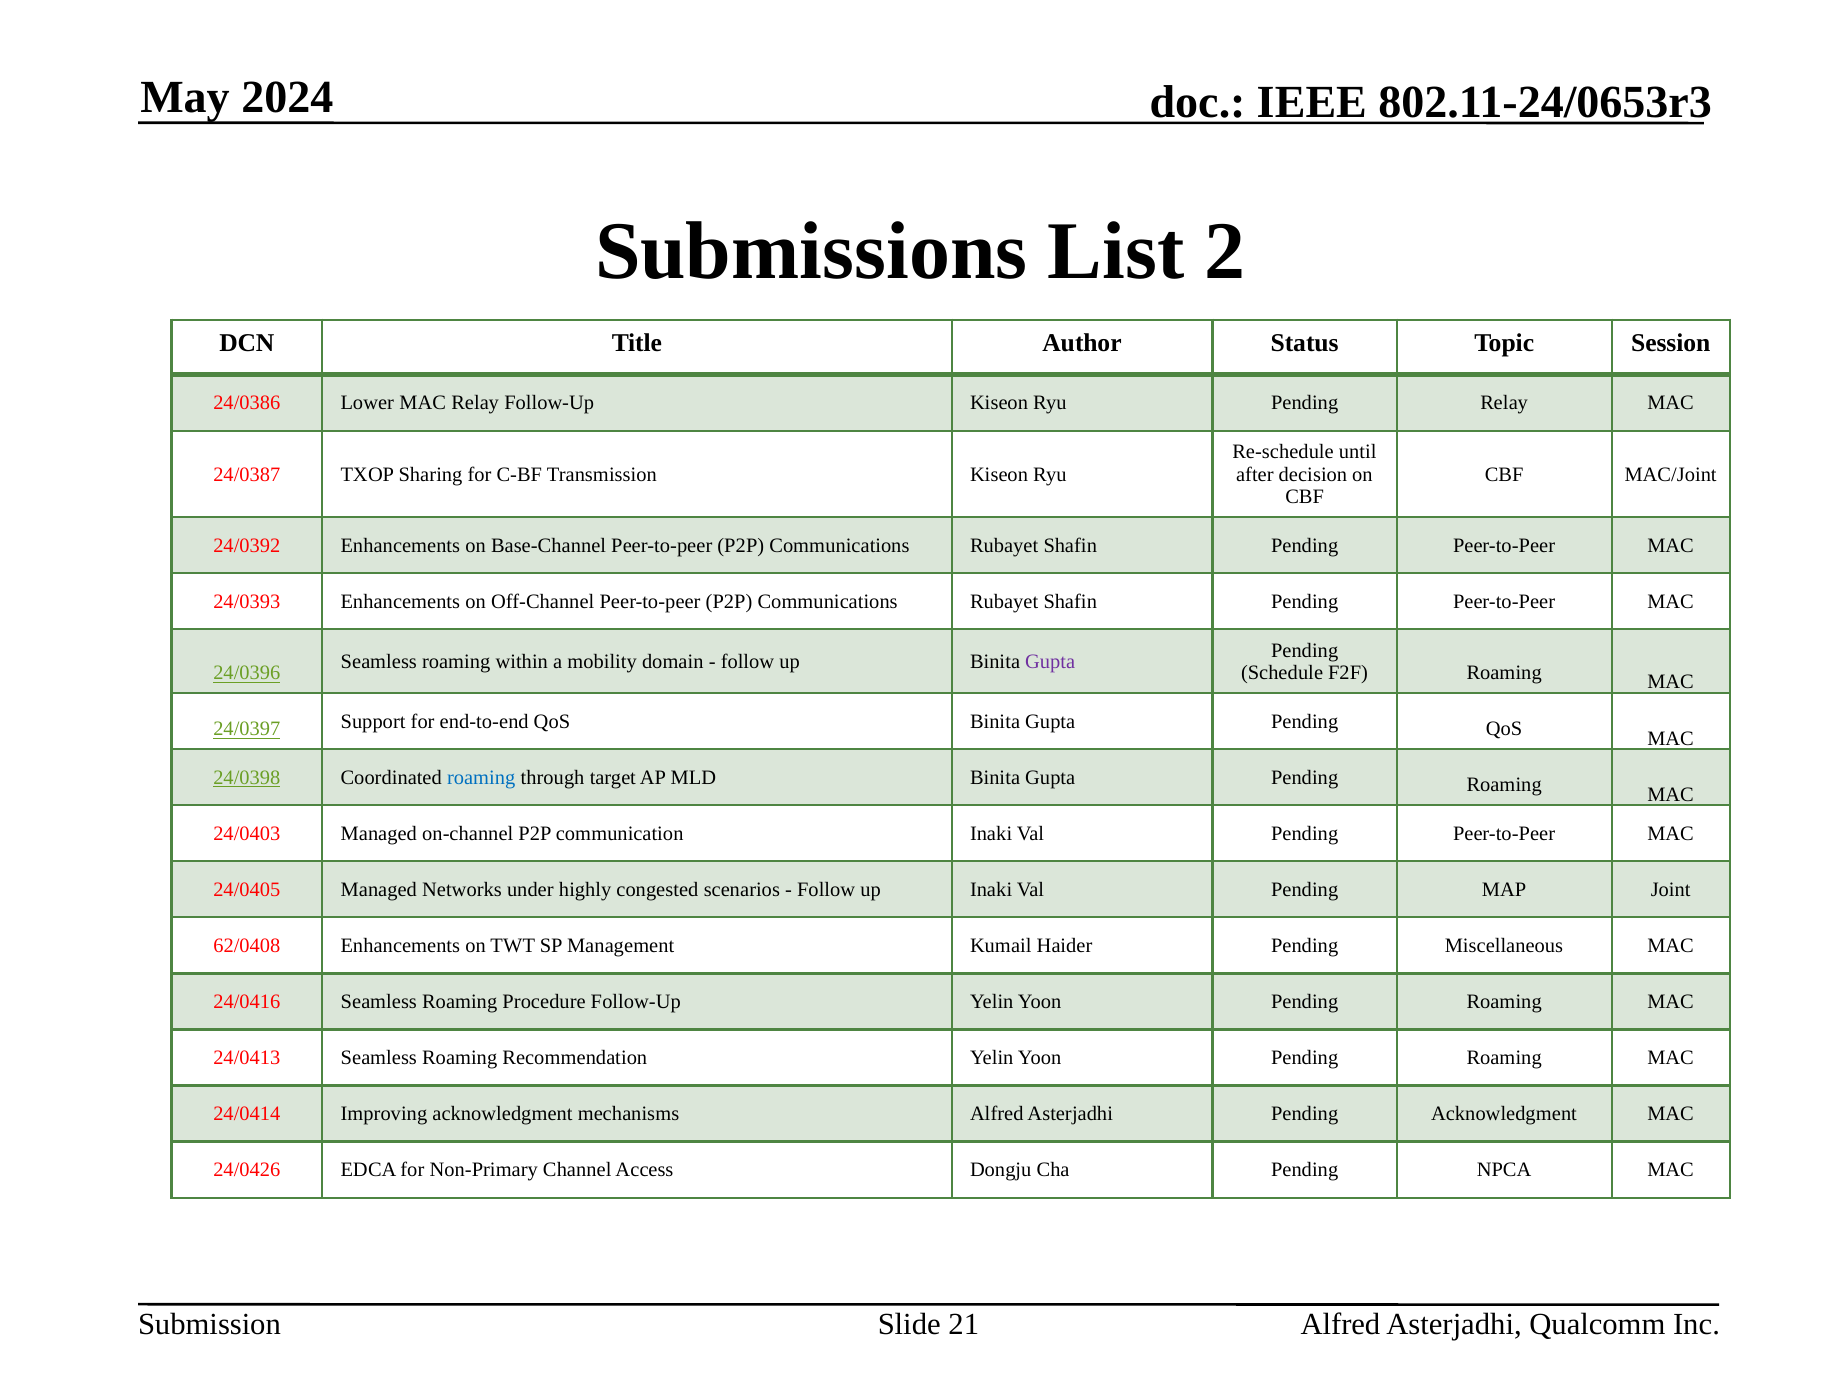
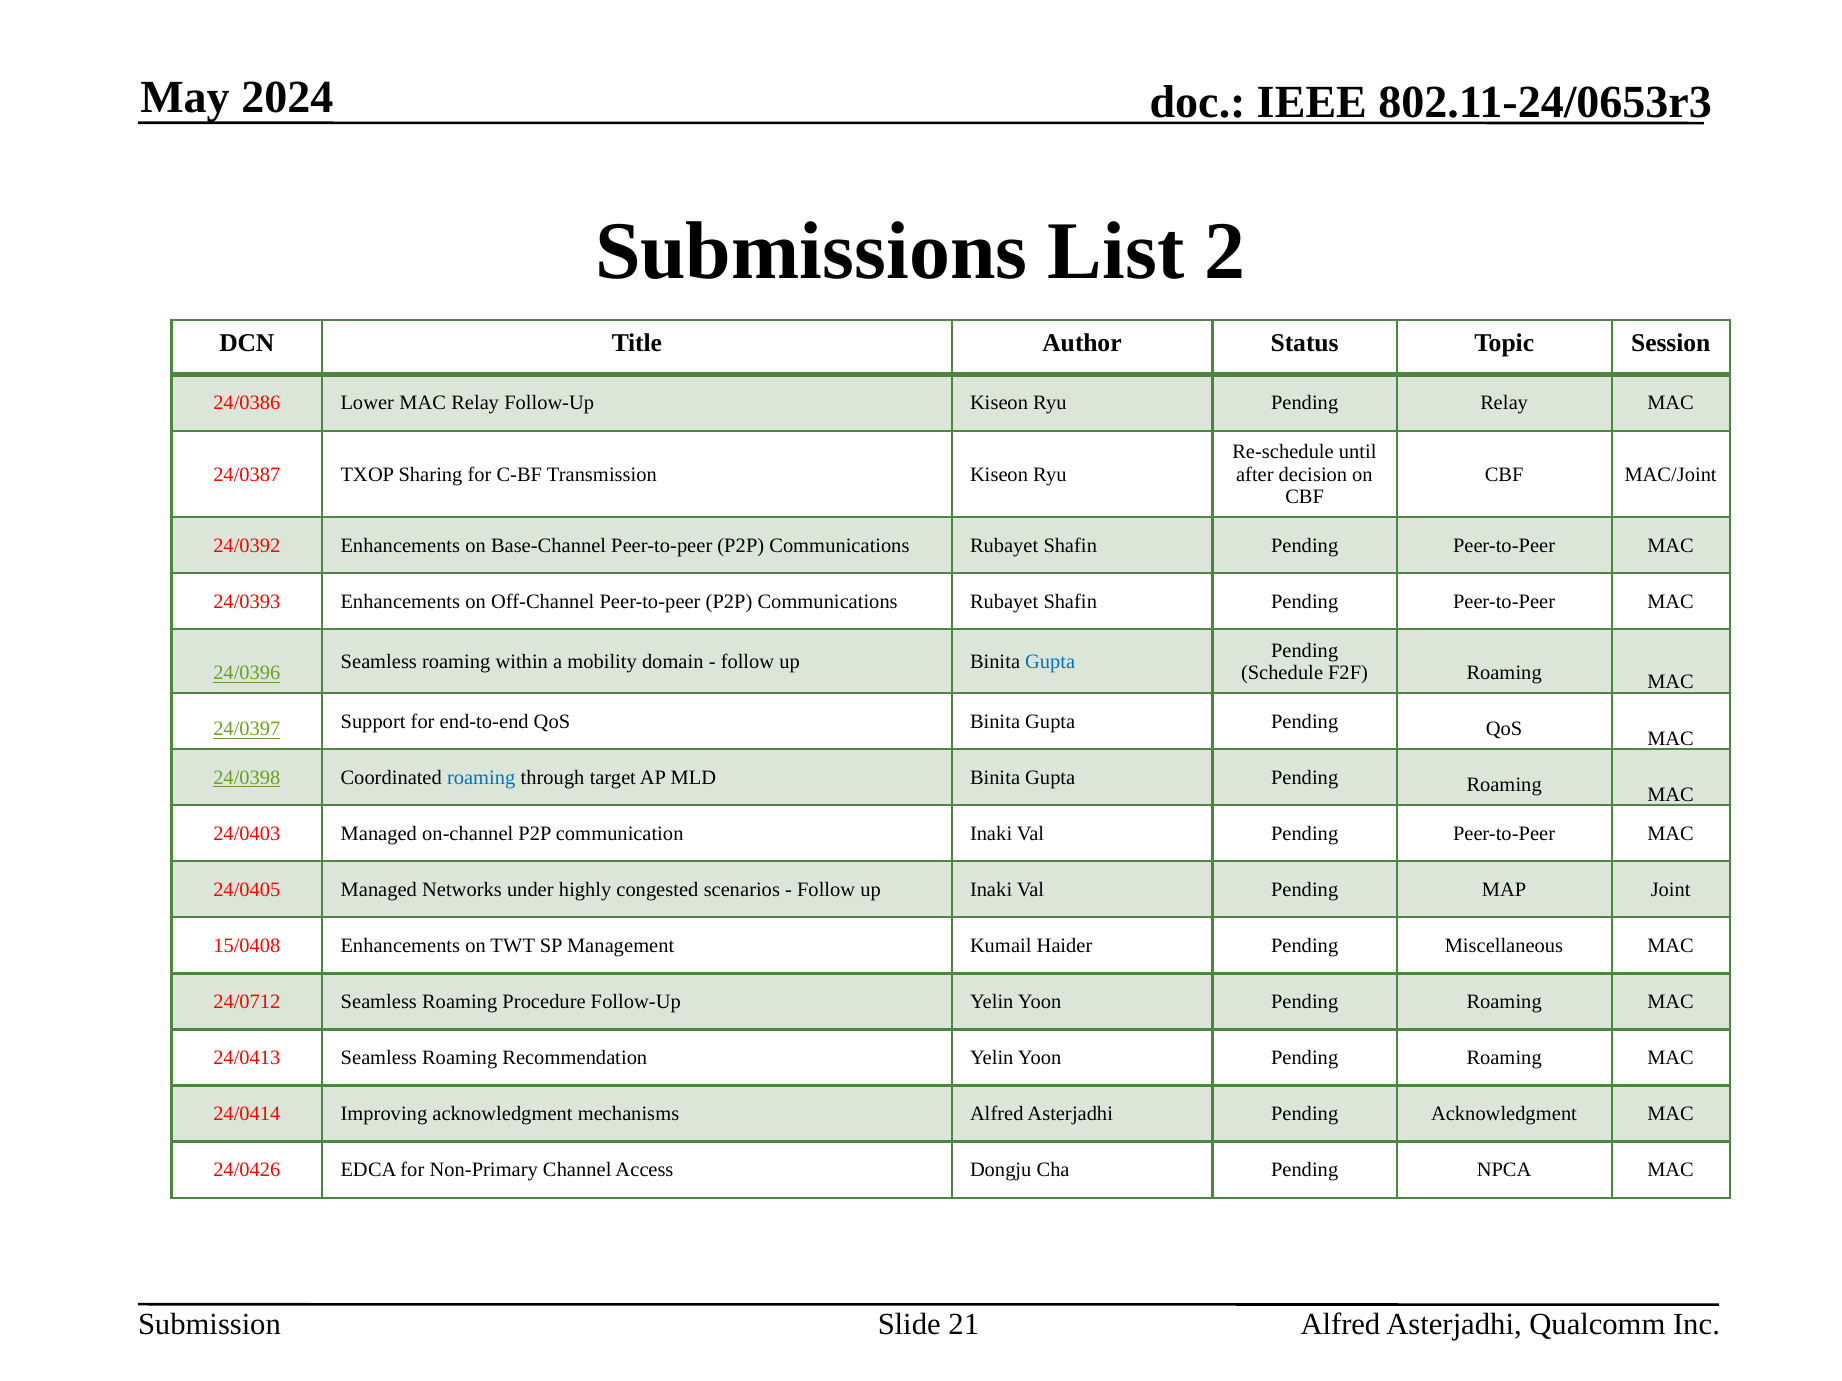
Gupta at (1050, 662) colour: purple -> blue
62/0408: 62/0408 -> 15/0408
24/0416: 24/0416 -> 24/0712
